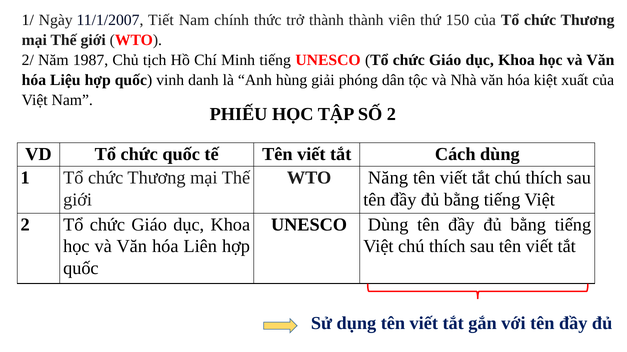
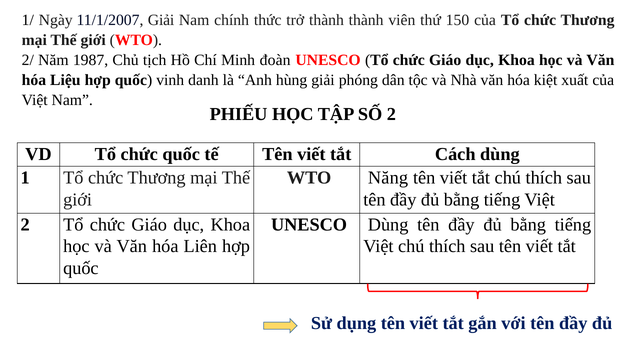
11/1/2007 Tiết: Tiết -> Giải
Minh tiếng: tiếng -> đoàn
